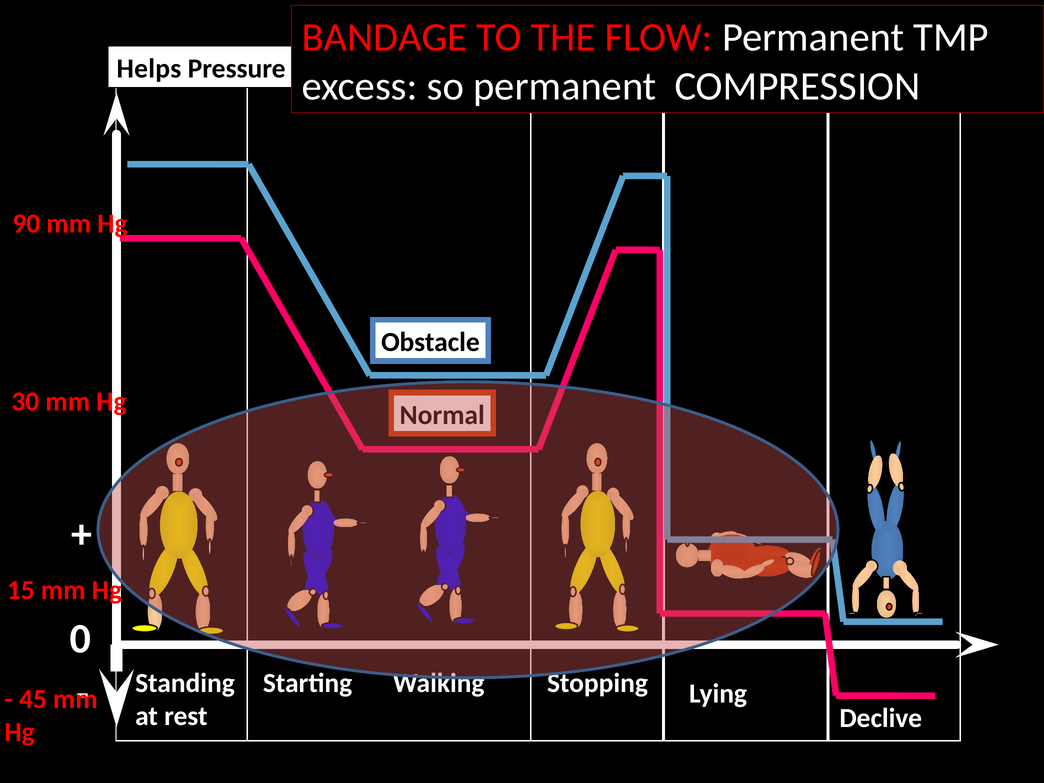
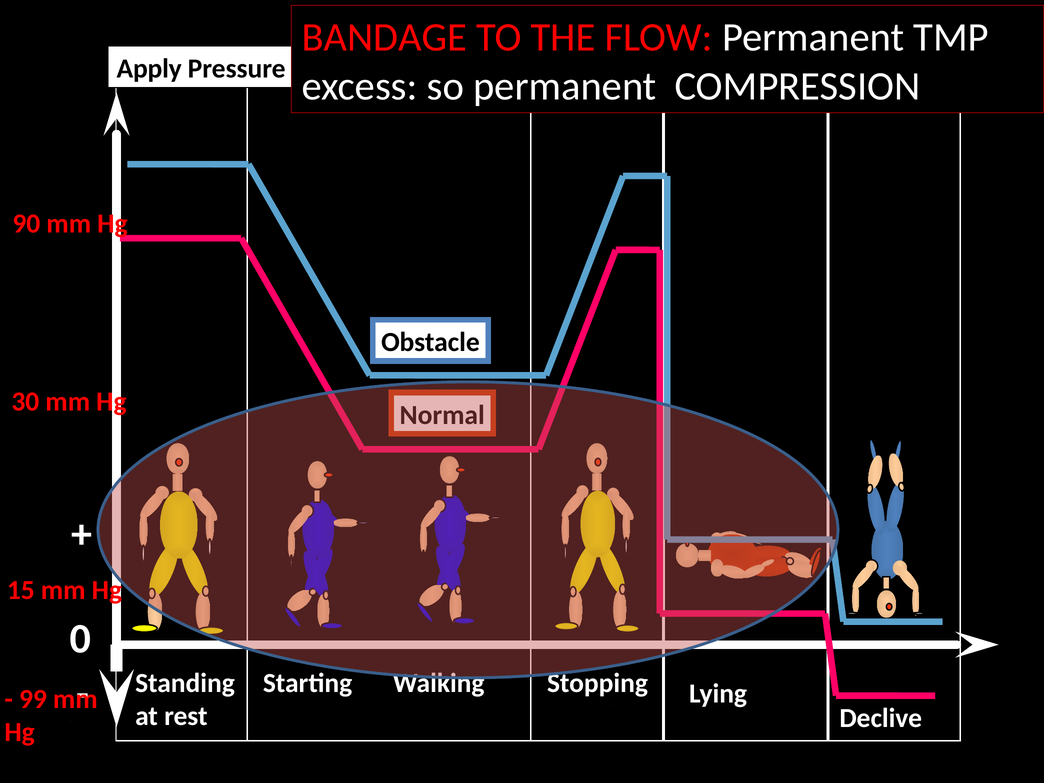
Helps: Helps -> Apply
45: 45 -> 99
